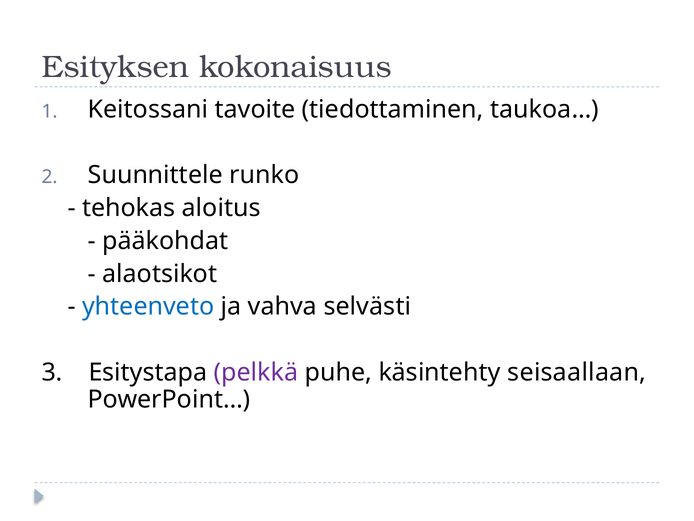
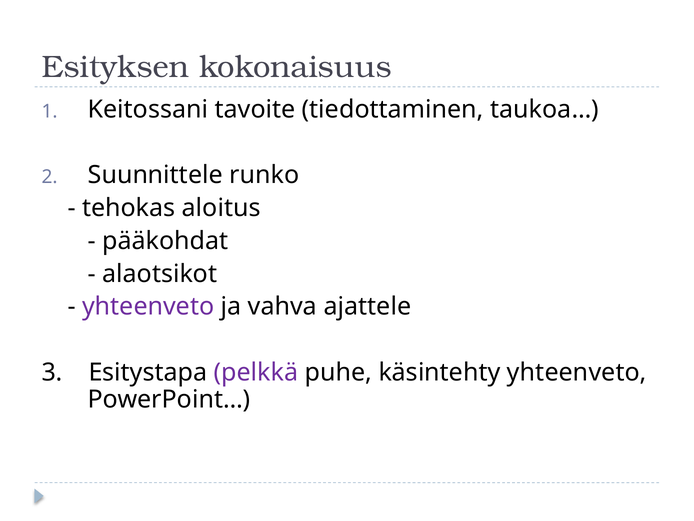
yhteenveto at (148, 306) colour: blue -> purple
selvästi: selvästi -> ajattele
käsintehty seisaallaan: seisaallaan -> yhteenveto
